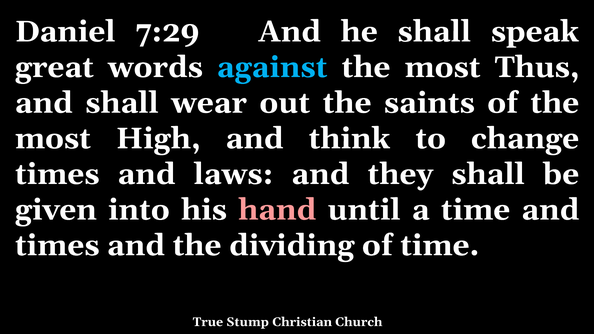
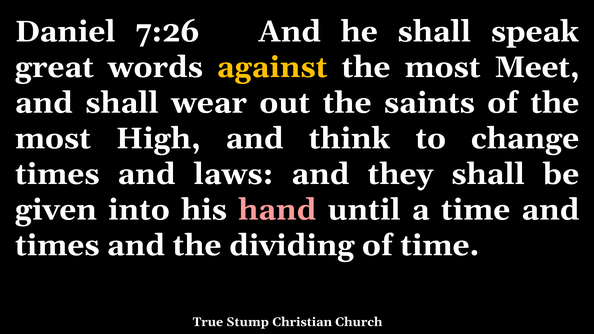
7:29: 7:29 -> 7:26
against colour: light blue -> yellow
Thus: Thus -> Meet
